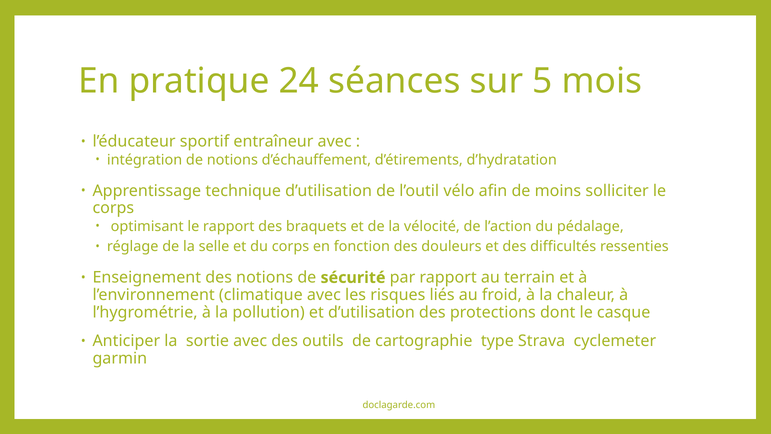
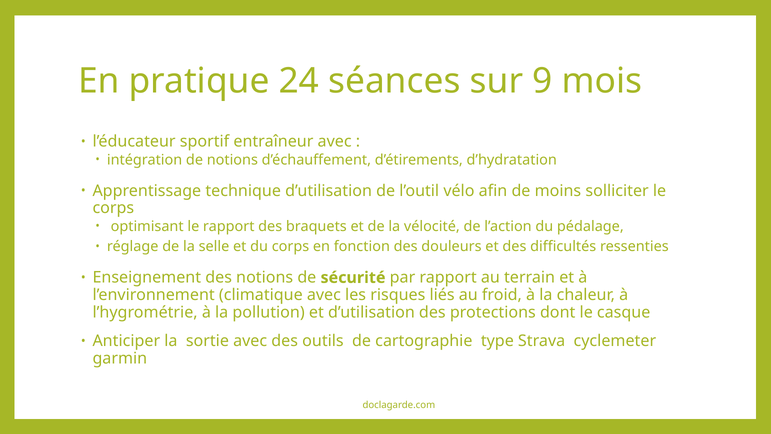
5: 5 -> 9
